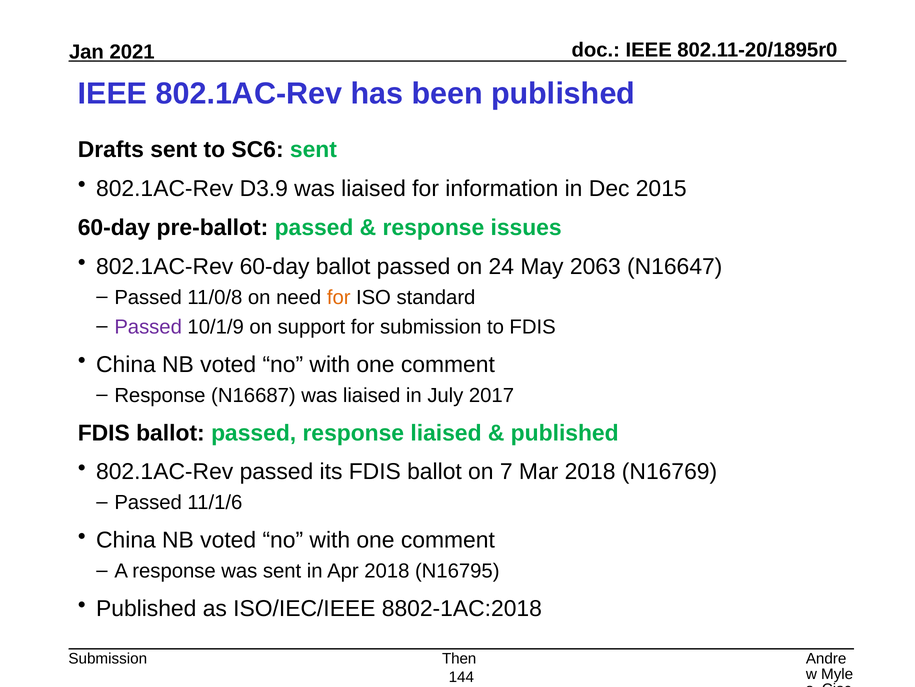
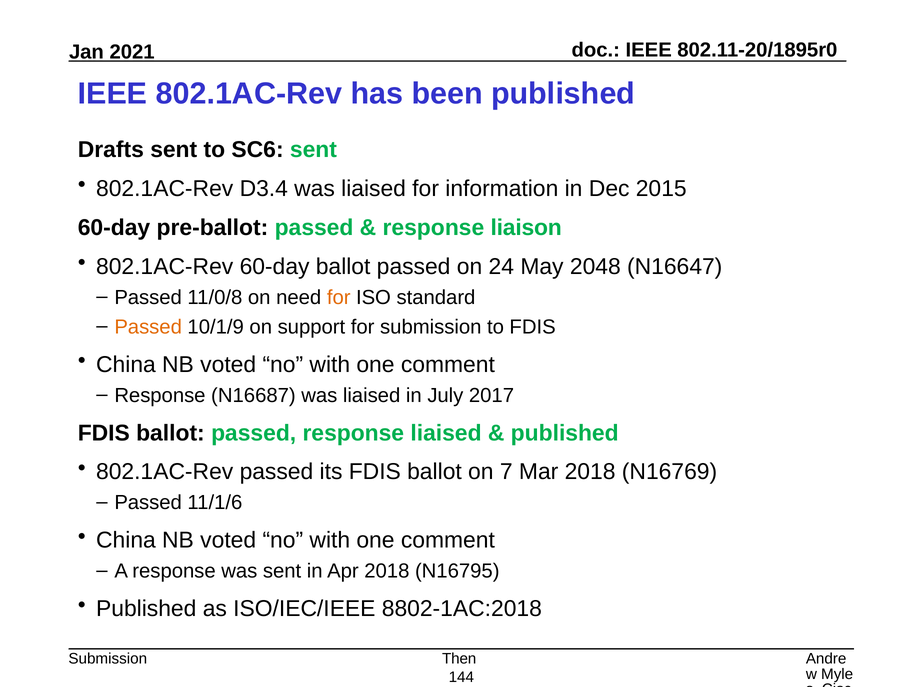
D3.9: D3.9 -> D3.4
issues: issues -> liaison
2063: 2063 -> 2048
Passed at (148, 327) colour: purple -> orange
